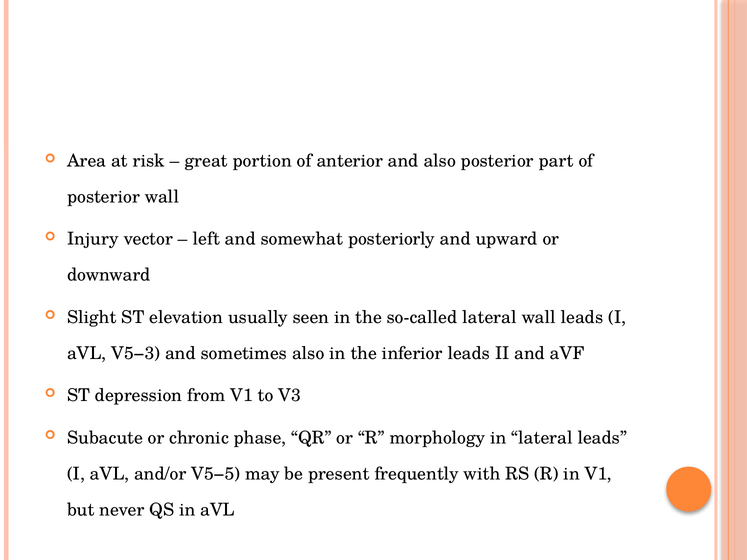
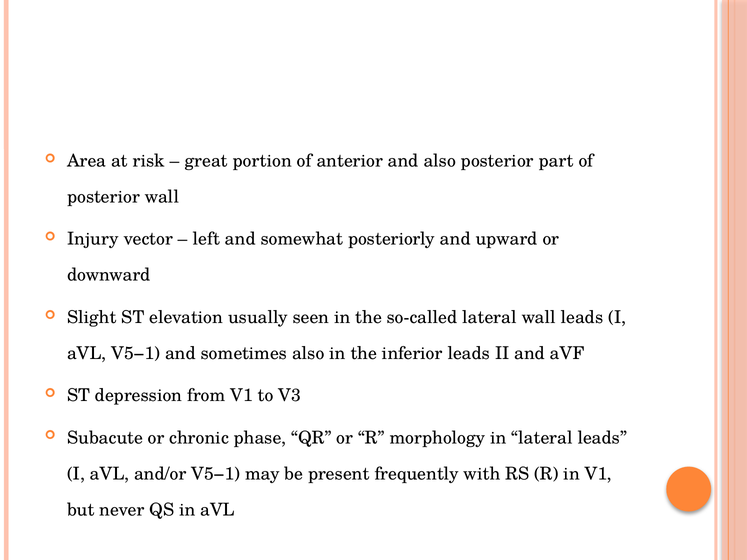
aVL V5−3: V5−3 -> V5−1
and/or V5−5: V5−5 -> V5−1
